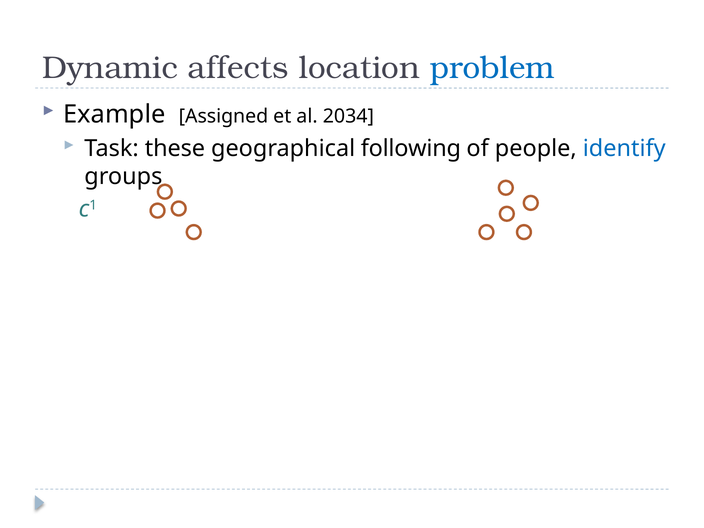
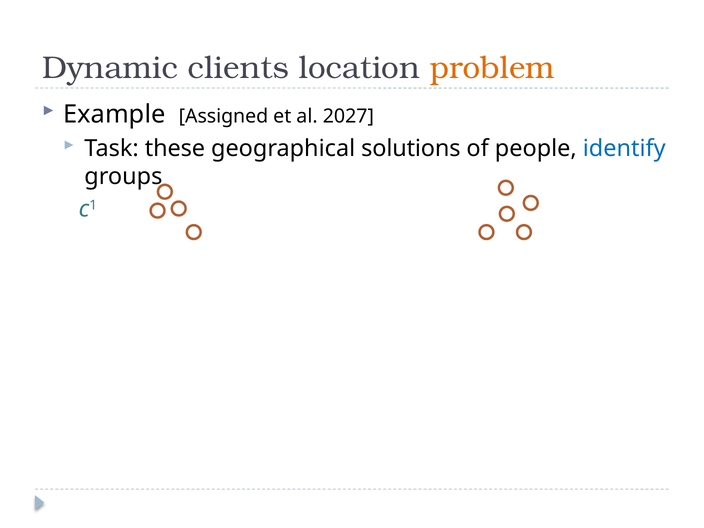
affects: affects -> clients
problem colour: blue -> orange
2034: 2034 -> 2027
following: following -> solutions
